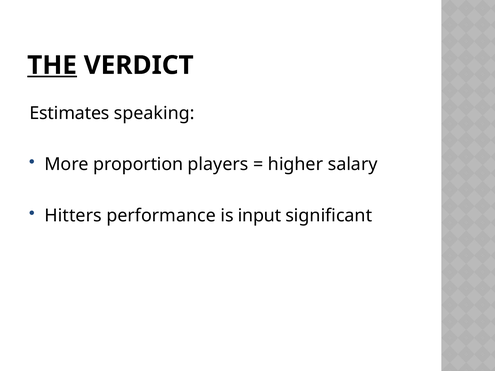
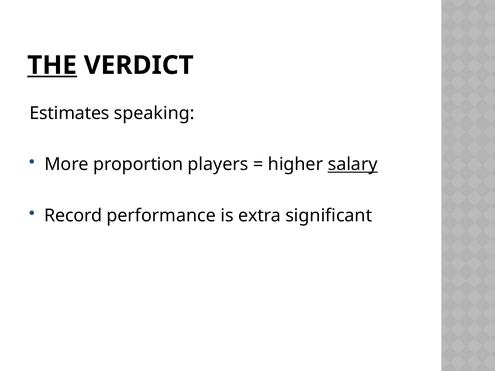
salary underline: none -> present
Hitters: Hitters -> Record
input: input -> extra
